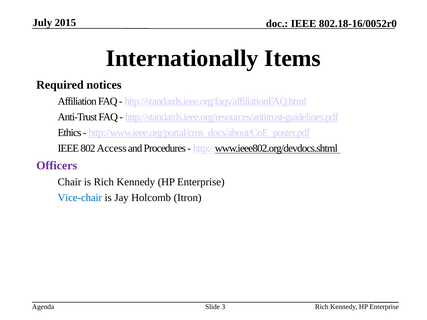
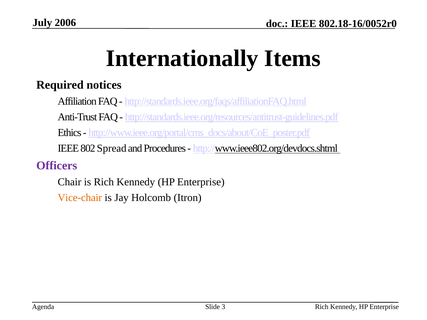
2015: 2015 -> 2006
Access: Access -> Spread
Vice-chair colour: blue -> orange
